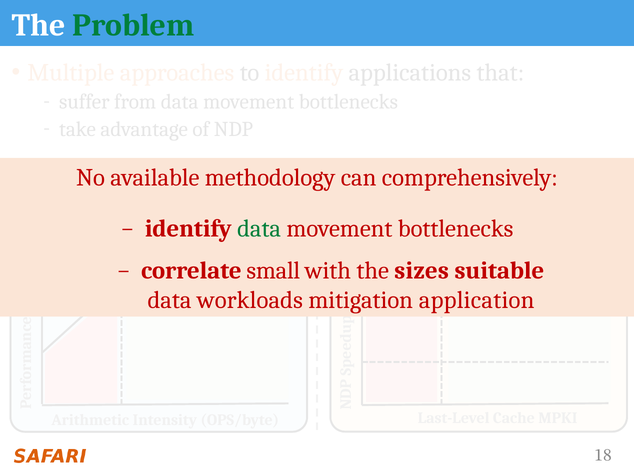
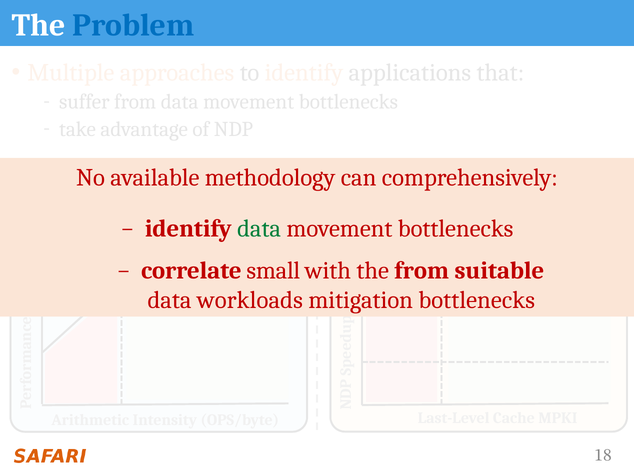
Problem colour: green -> blue
the sizes: sizes -> from
application at (477, 300): application -> bottlenecks
